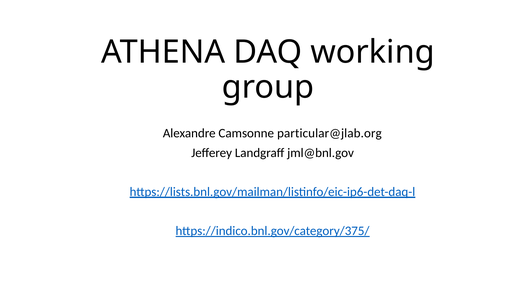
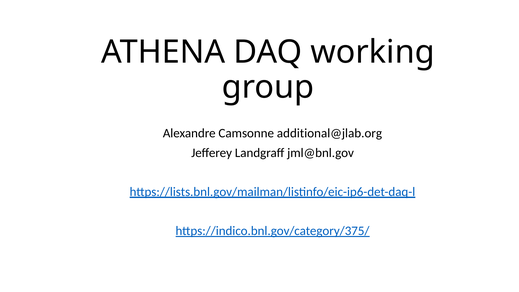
particular@jlab.org: particular@jlab.org -> additional@jlab.org
